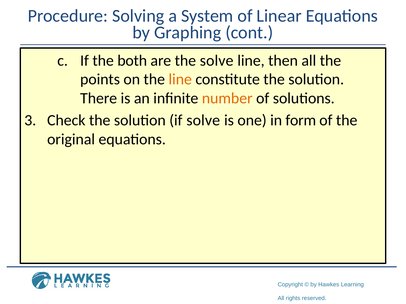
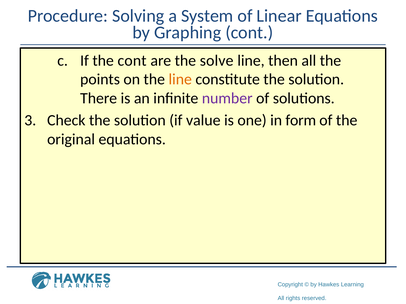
the both: both -> cont
number colour: orange -> purple
if solve: solve -> value
